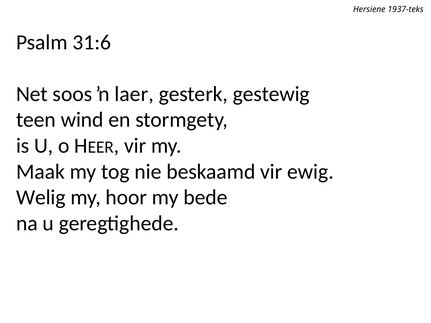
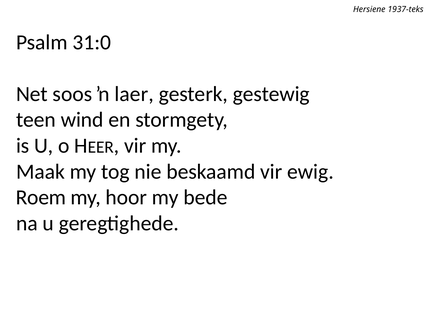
31:6: 31:6 -> 31:0
Welig: Welig -> Roem
